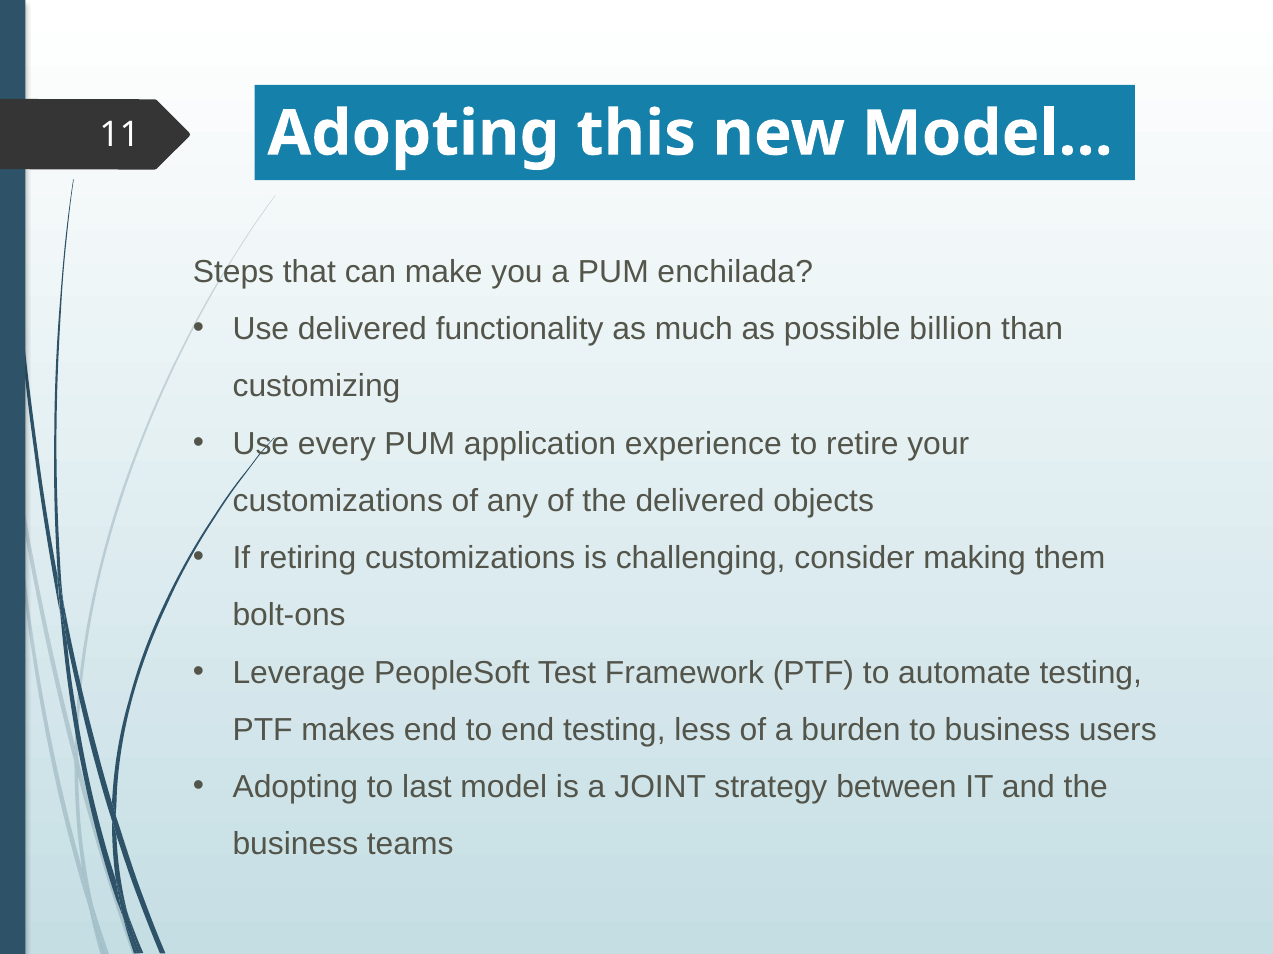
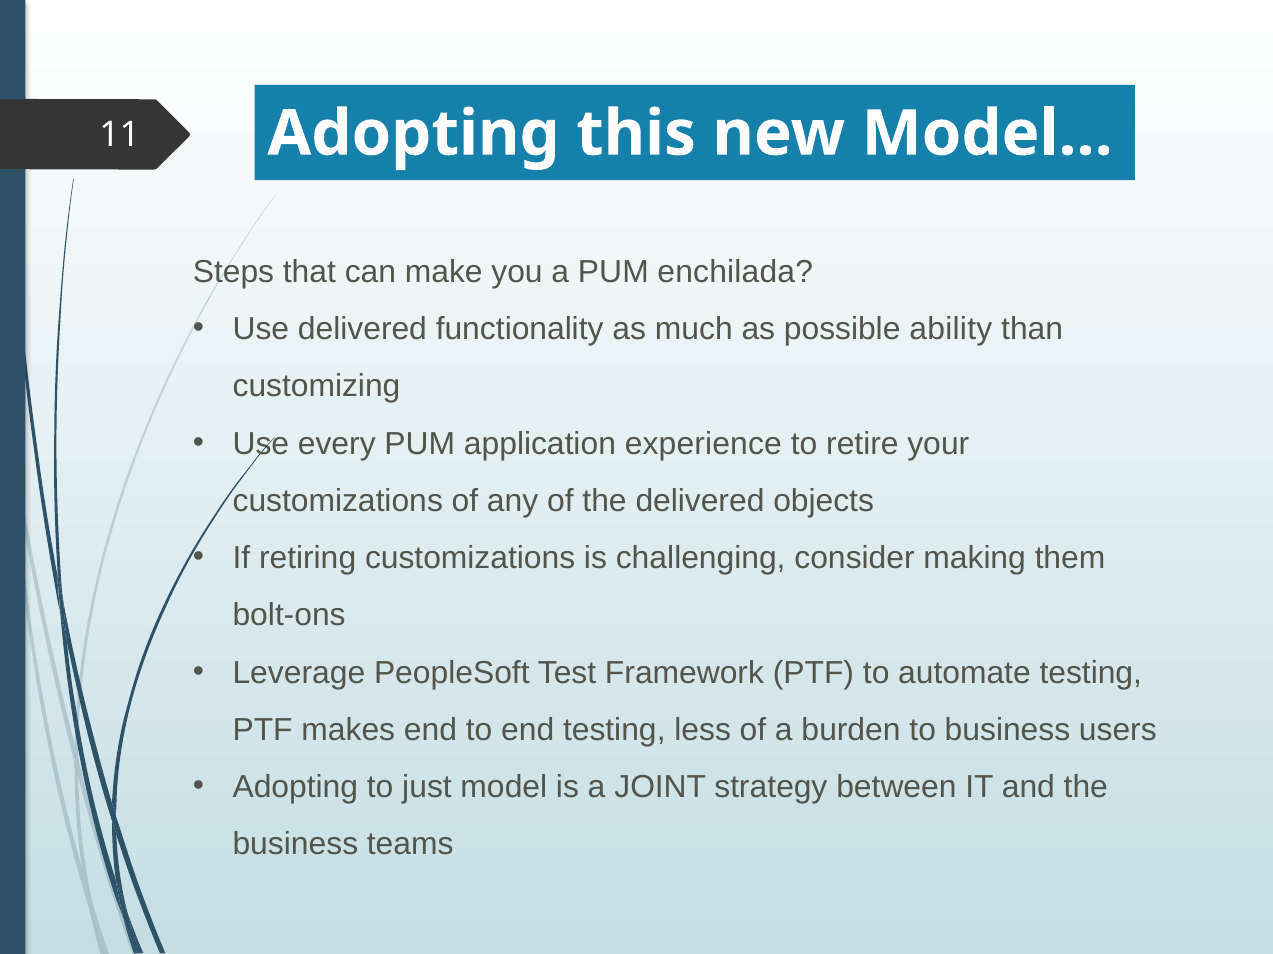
billion: billion -> ability
last: last -> just
